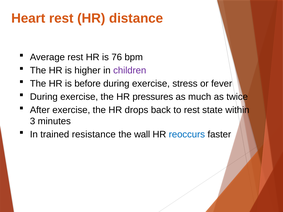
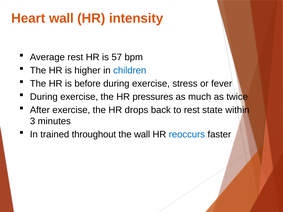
Heart rest: rest -> wall
distance: distance -> intensity
76: 76 -> 57
children colour: purple -> blue
resistance: resistance -> throughout
